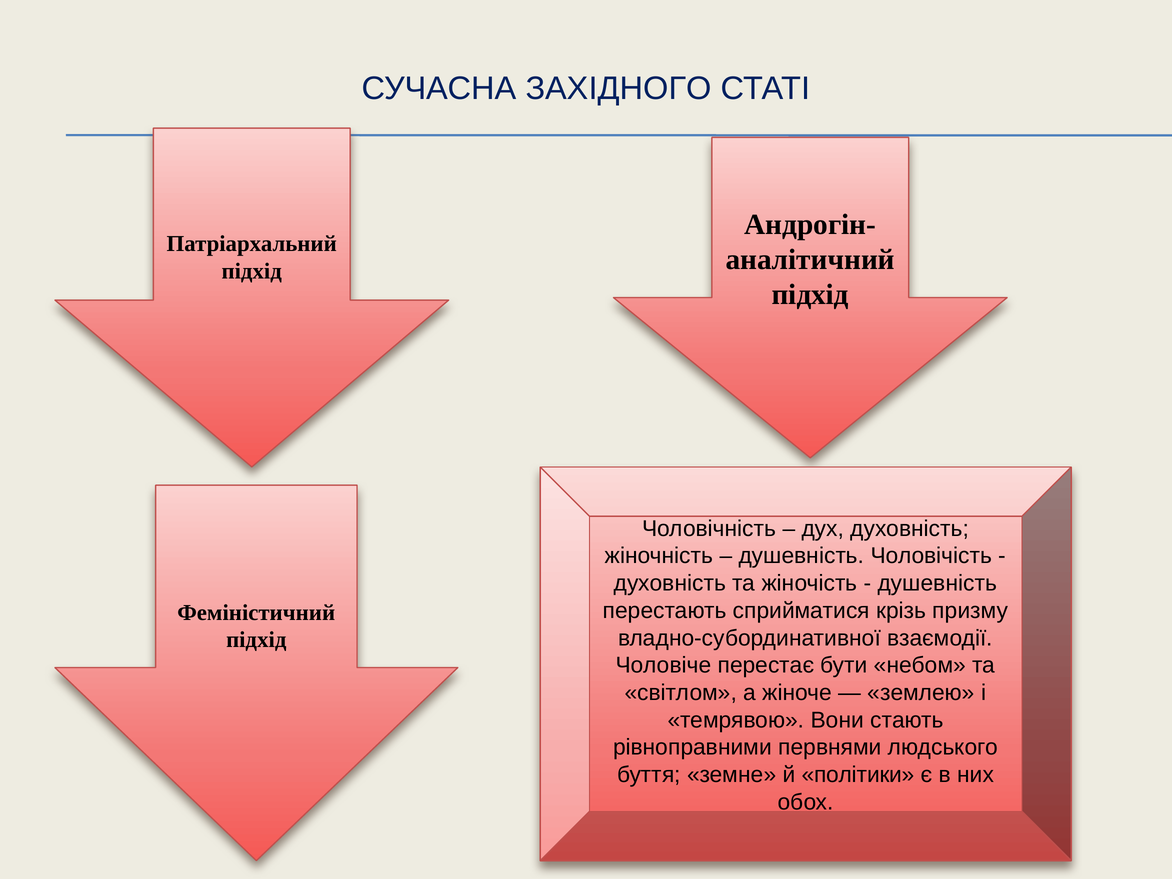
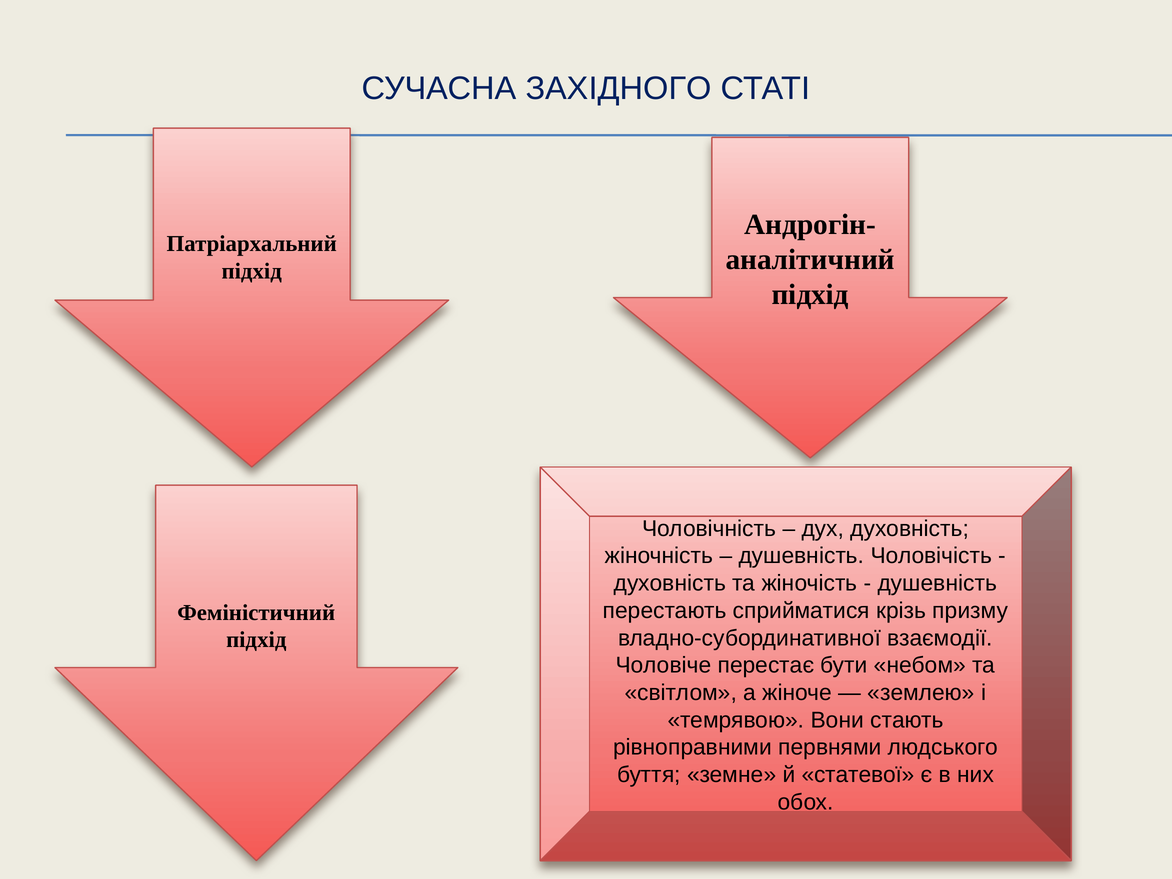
політики: політики -> статевої
